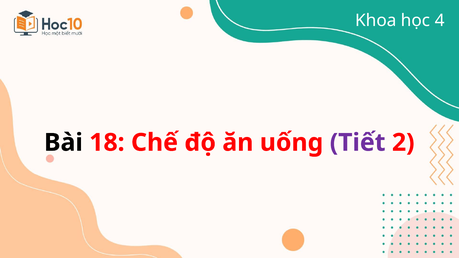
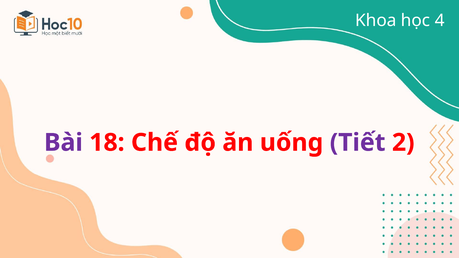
Bài colour: black -> purple
